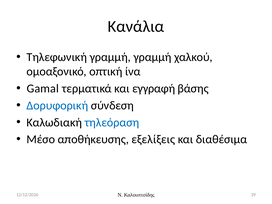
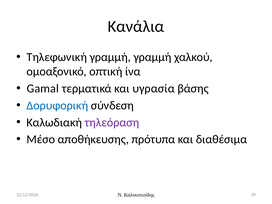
εγγραφή: εγγραφή -> υγρασία
τηλεόραση colour: blue -> purple
εξελίξεις: εξελίξεις -> πρότυπα
